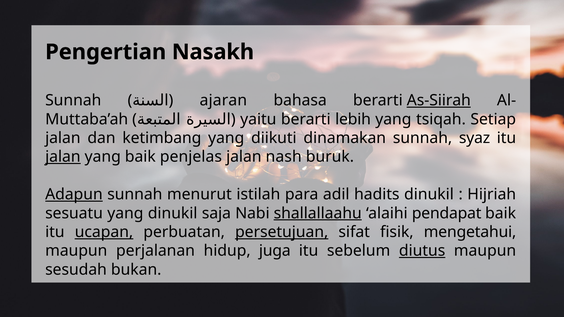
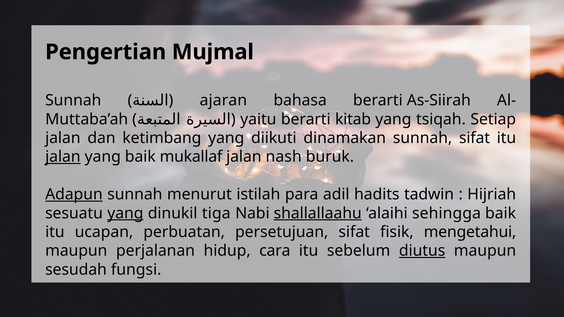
Nasakh: Nasakh -> Mujmal
As-Siirah underline: present -> none
lebih: lebih -> kitab
sunnah syaz: syaz -> sifat
penjelas: penjelas -> mukallaf
hadits dinukil: dinukil -> tadwin
yang at (125, 213) underline: none -> present
saja: saja -> tiga
pendapat: pendapat -> sehingga
ucapan underline: present -> none
persetujuan underline: present -> none
juga: juga -> cara
bukan: bukan -> fungsi
